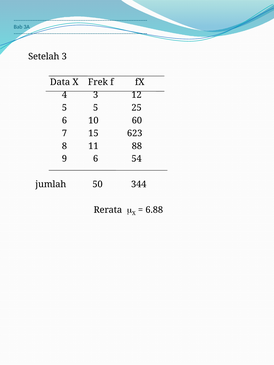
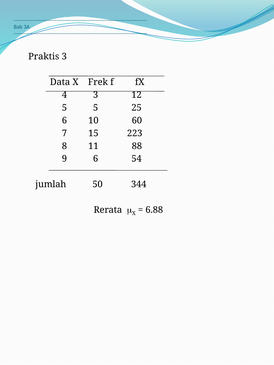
Setelah: Setelah -> Praktis
623: 623 -> 223
